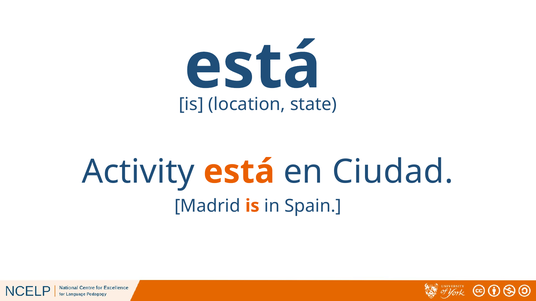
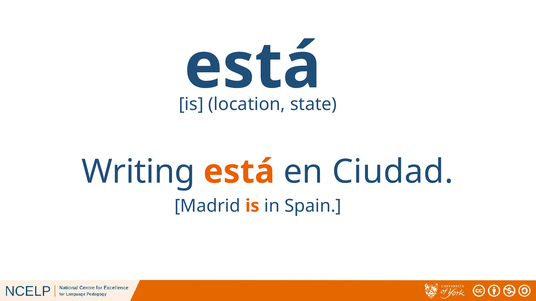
Activity: Activity -> Writing
